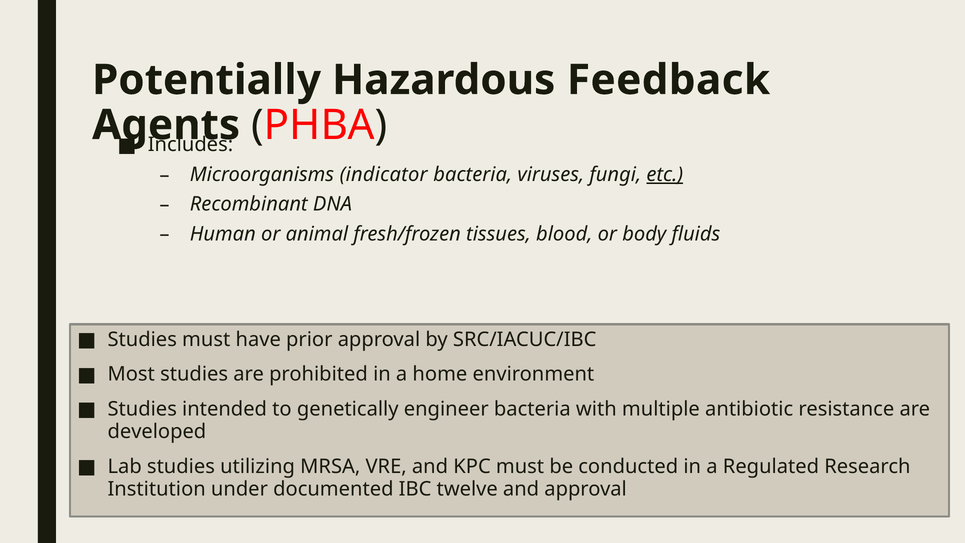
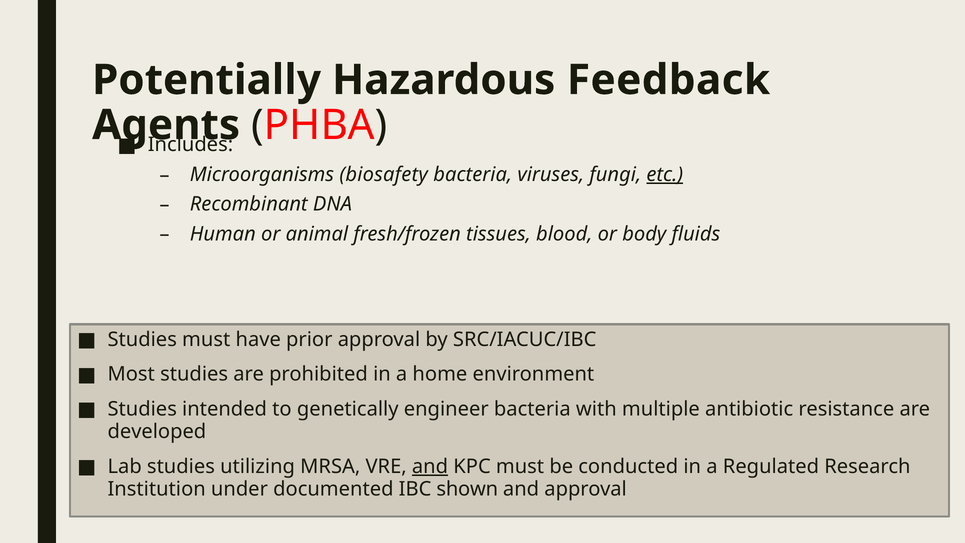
indicator: indicator -> biosafety
and at (430, 466) underline: none -> present
twelve: twelve -> shown
